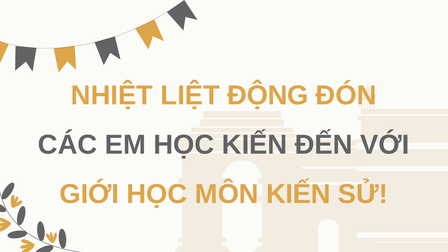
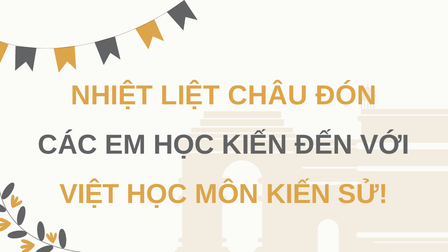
ĐỘNG: ĐỘNG -> CHÂU
GIỚI: GIỚI -> VIỆT
